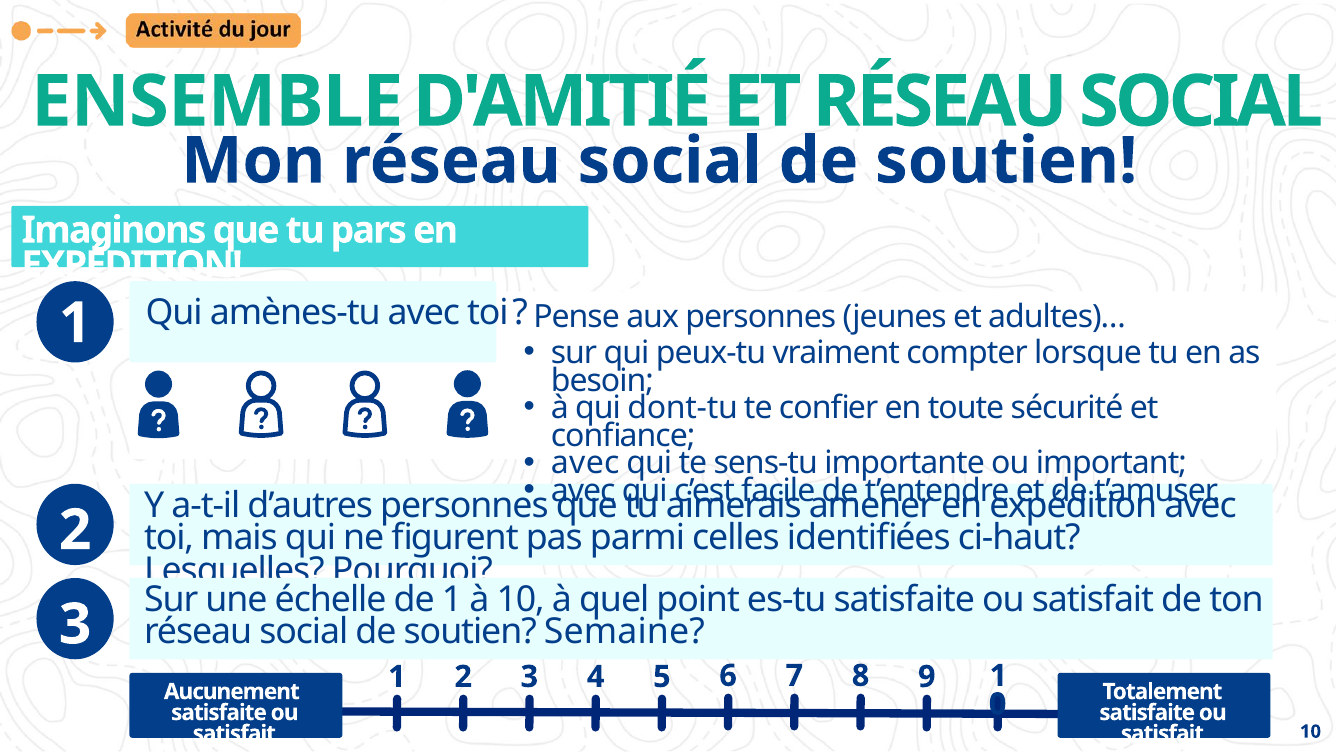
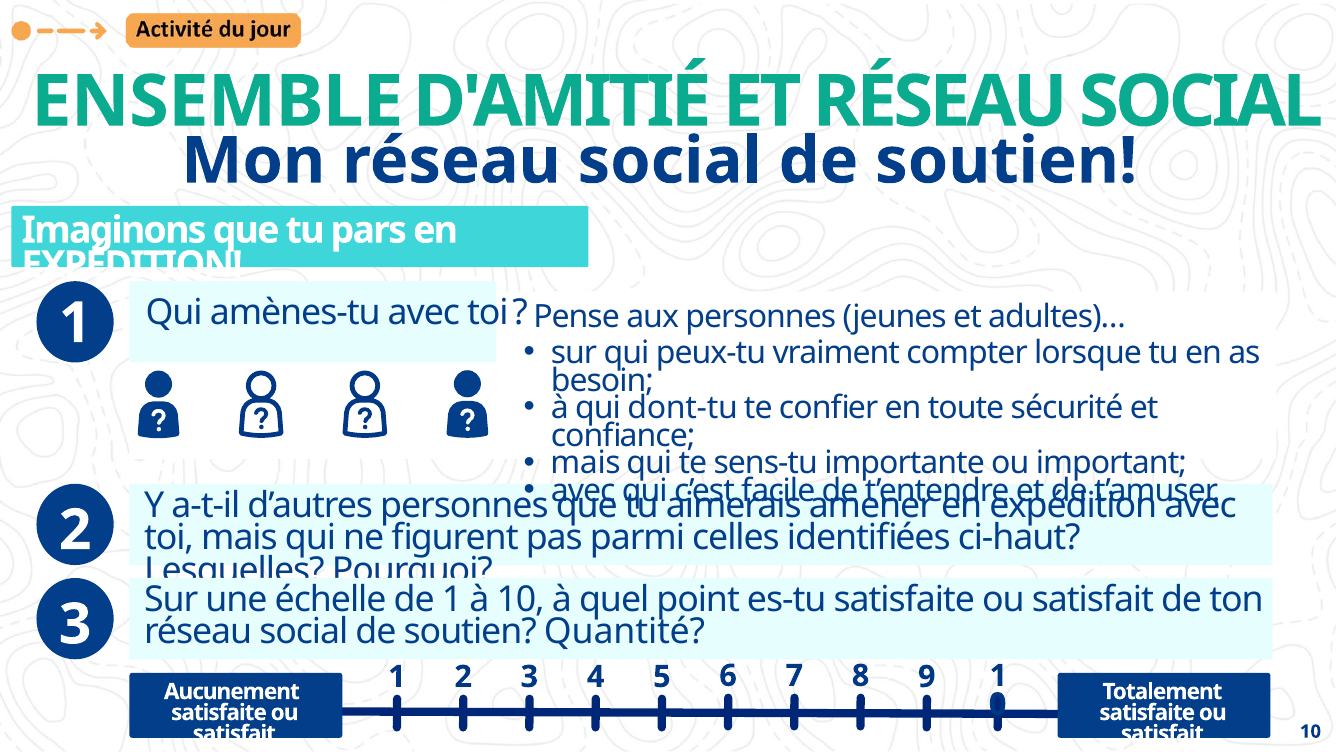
avec at (585, 463): avec -> mais
Semaine: Semaine -> Quantité
